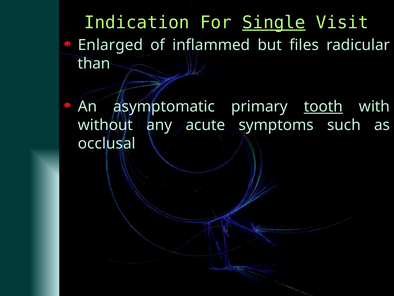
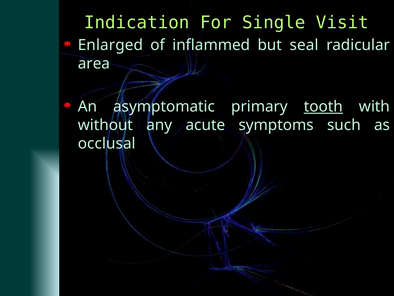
Single underline: present -> none
files: files -> seal
than: than -> area
